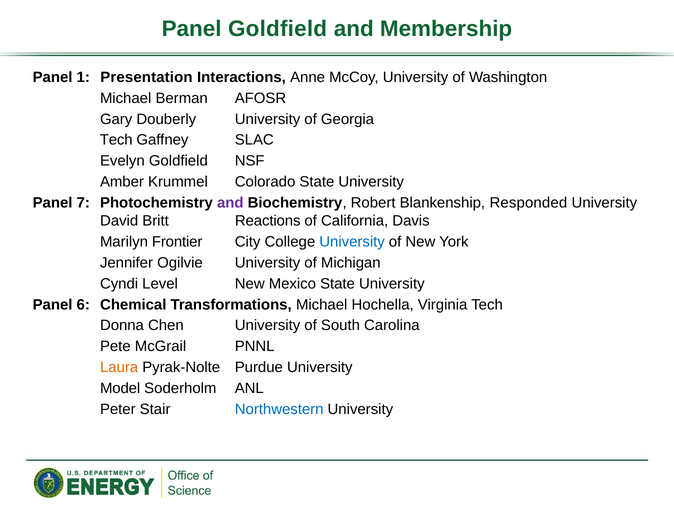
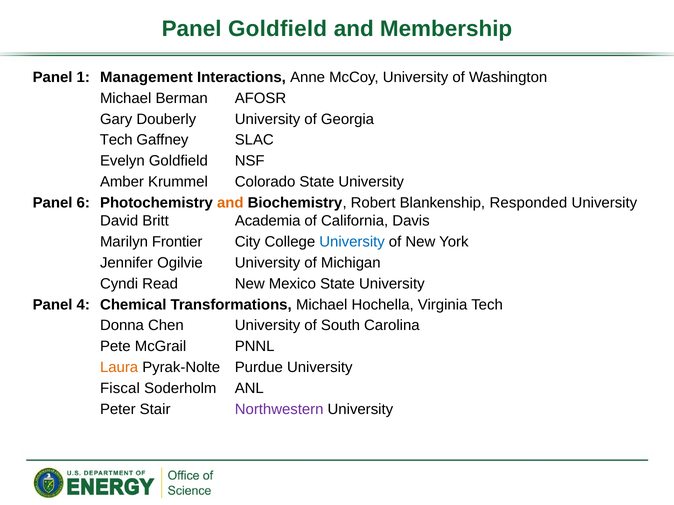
Presentation: Presentation -> Management
7: 7 -> 6
and at (230, 203) colour: purple -> orange
Reactions: Reactions -> Academia
Level: Level -> Read
6: 6 -> 4
Model: Model -> Fiscal
Northwestern colour: blue -> purple
